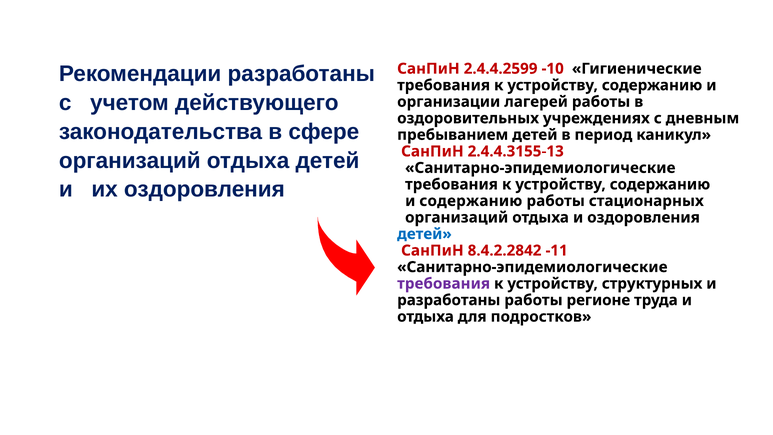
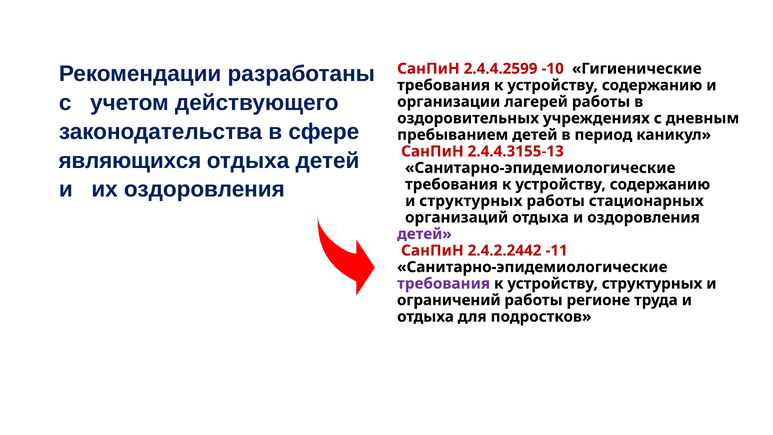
организаций at (130, 161): организаций -> являющихся
и содержанию: содержанию -> структурных
детей at (424, 234) colour: blue -> purple
8.4.2.2842: 8.4.2.2842 -> 2.4.2.2442
разработаны at (449, 300): разработаны -> ограничений
